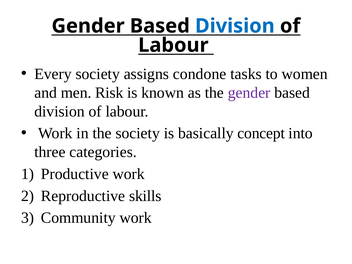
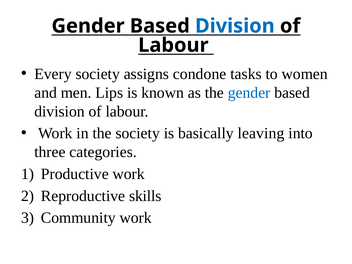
Risk: Risk -> Lips
gender at (249, 93) colour: purple -> blue
concept: concept -> leaving
